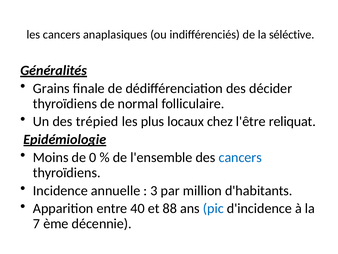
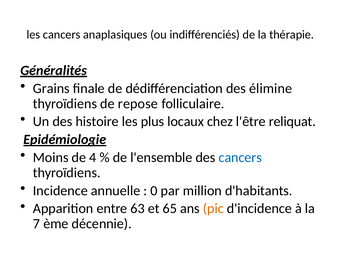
séléctive: séléctive -> thérapie
décider: décider -> élimine
normal: normal -> repose
trépied: trépied -> histoire
0: 0 -> 4
3: 3 -> 0
40: 40 -> 63
88: 88 -> 65
pic colour: blue -> orange
